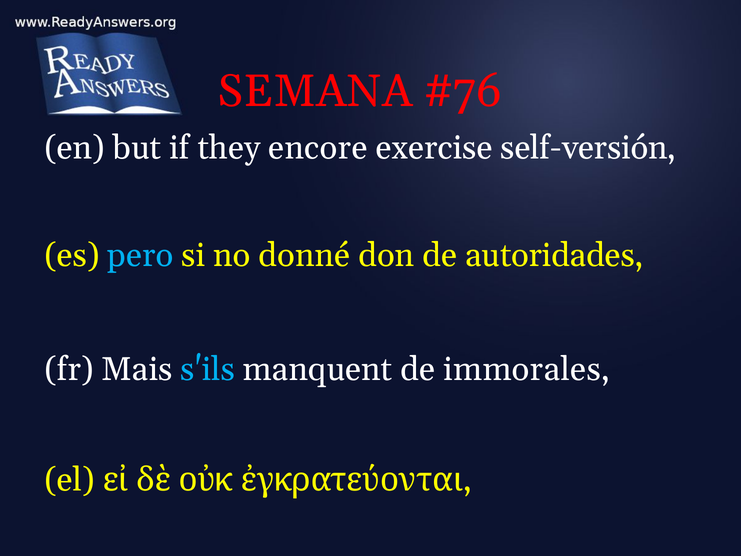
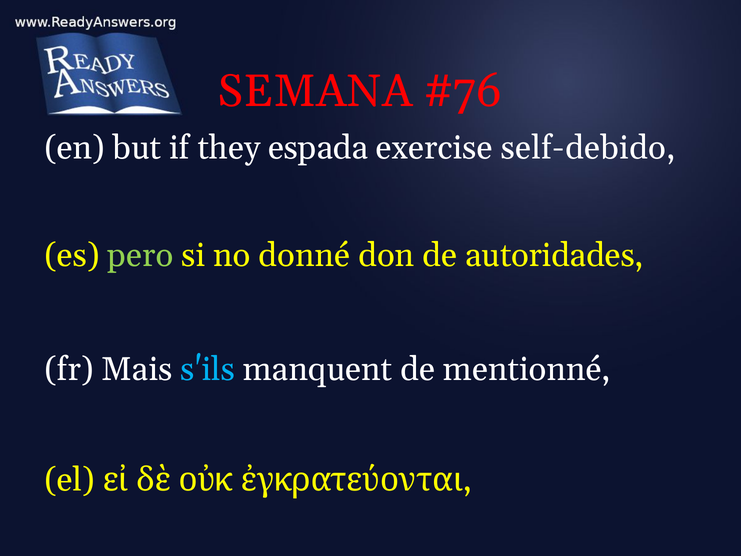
encore: encore -> espada
self-versión: self-versión -> self-debido
pero colour: light blue -> light green
immorales: immorales -> mentionné
